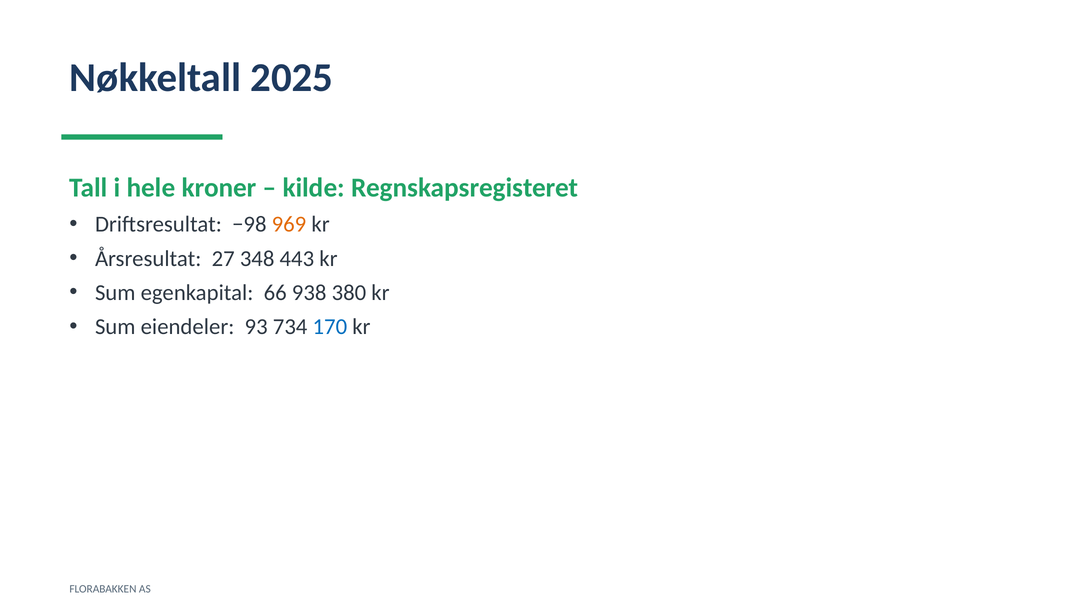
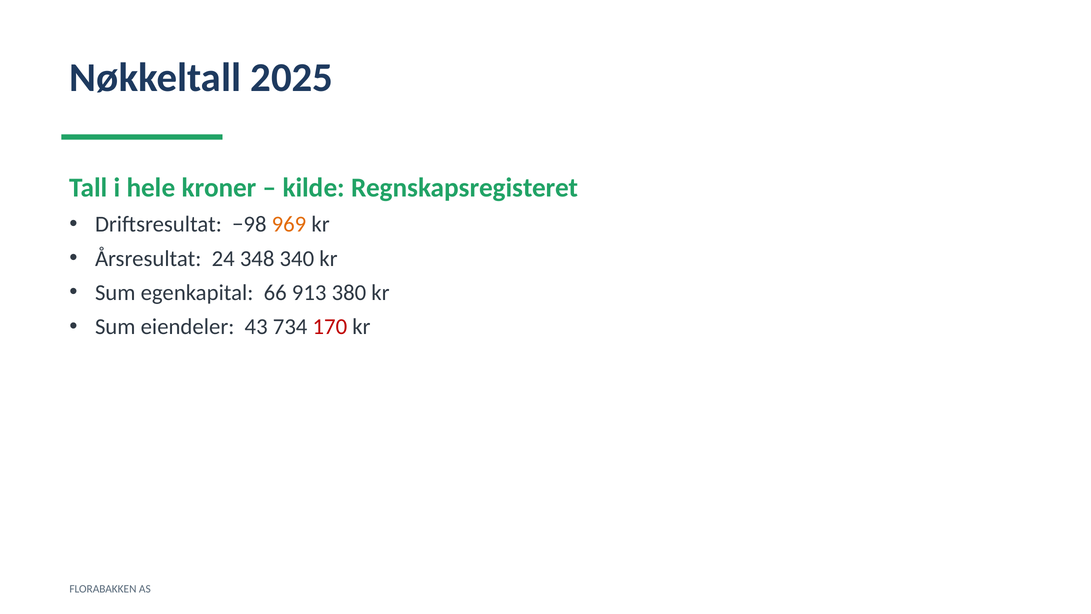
27: 27 -> 24
443: 443 -> 340
938: 938 -> 913
93: 93 -> 43
170 colour: blue -> red
